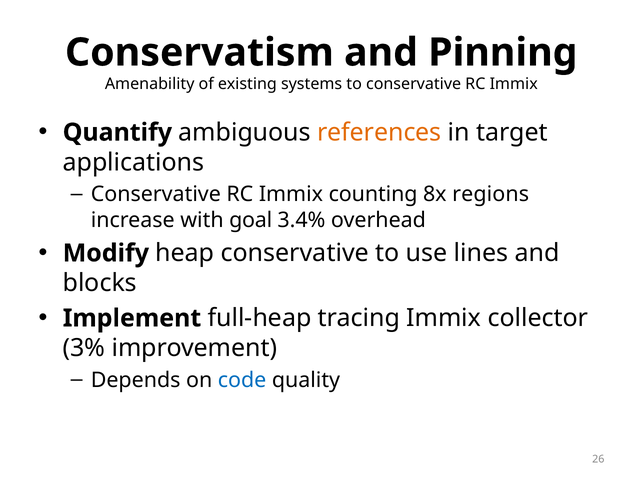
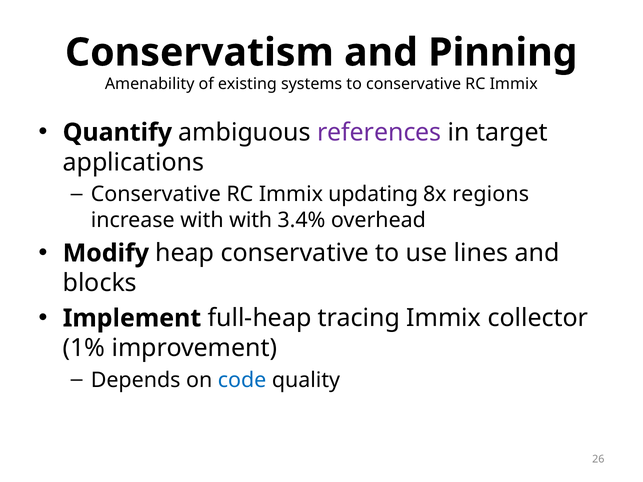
references colour: orange -> purple
counting: counting -> updating
with goal: goal -> with
3%: 3% -> 1%
